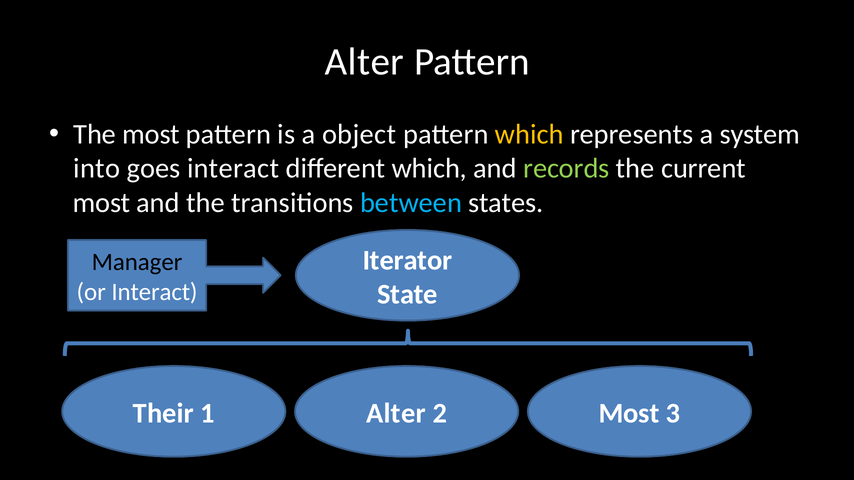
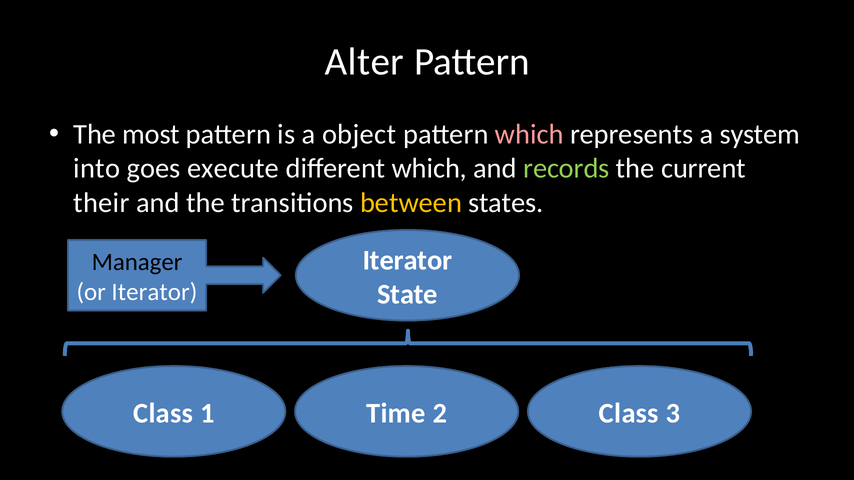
which at (529, 134) colour: yellow -> pink
goes interact: interact -> execute
most at (102, 203): most -> their
between colour: light blue -> yellow
or Interact: Interact -> Iterator
Their at (163, 414): Their -> Class
Alter at (396, 414): Alter -> Time
1 Most: Most -> Class
